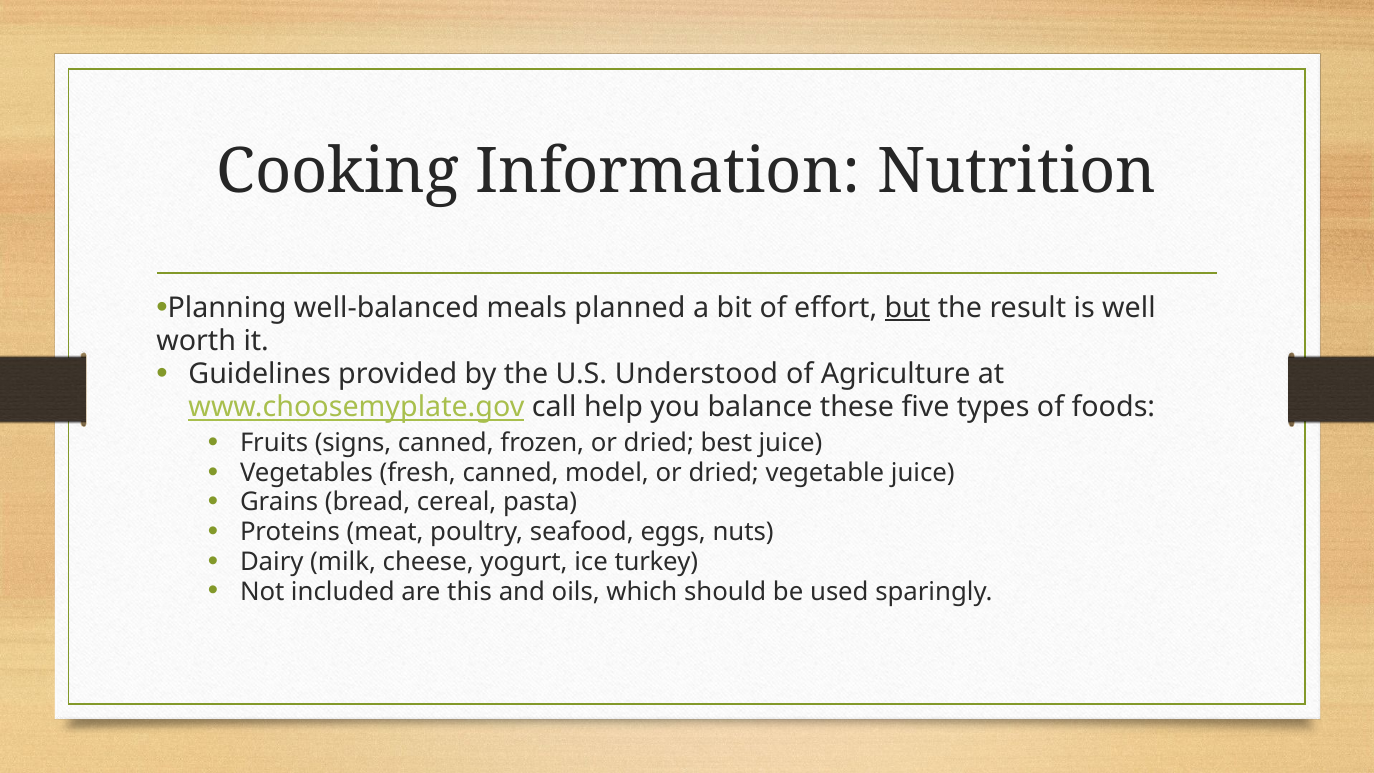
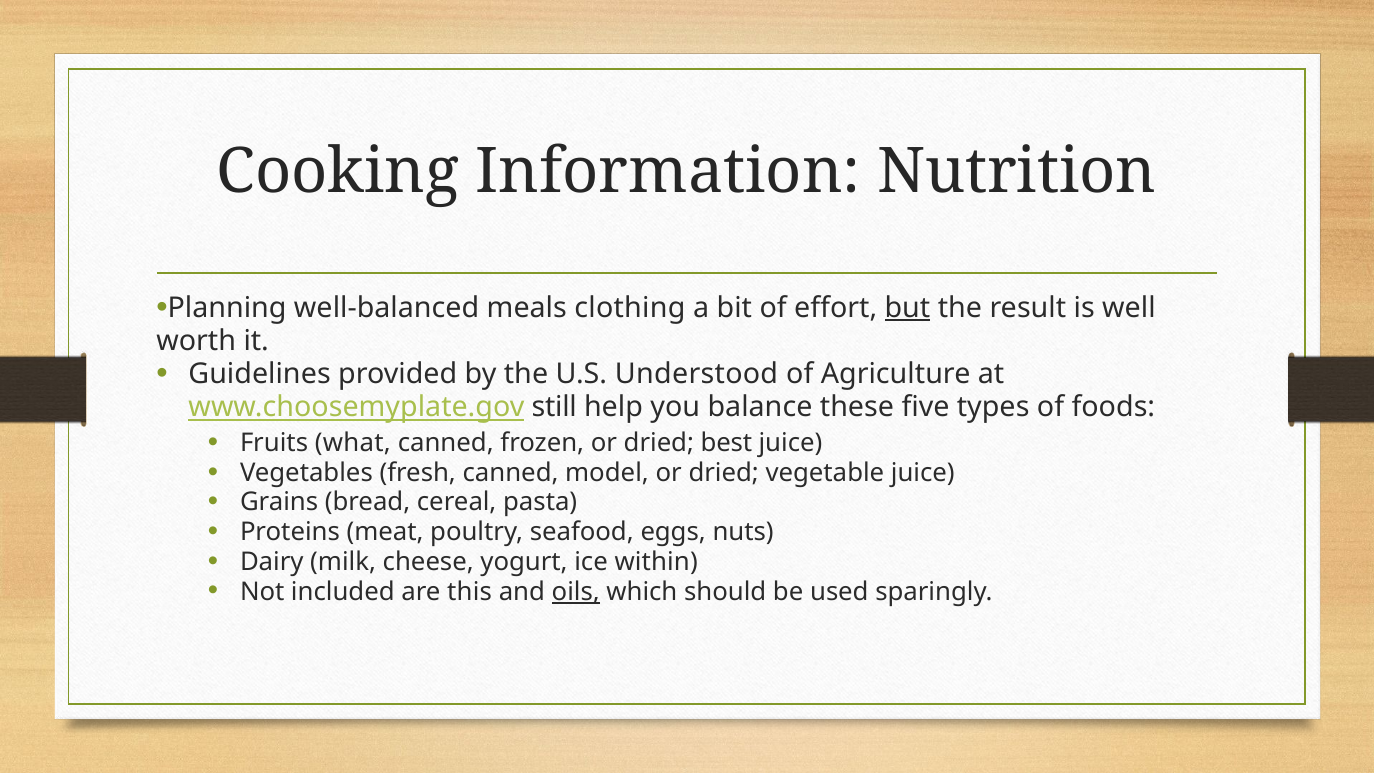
planned: planned -> clothing
call: call -> still
signs: signs -> what
turkey: turkey -> within
oils underline: none -> present
